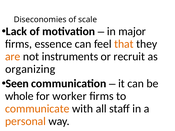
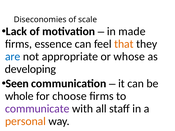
major: major -> made
are colour: orange -> blue
instruments: instruments -> appropriate
recruit: recruit -> whose
organizing: organizing -> developing
worker: worker -> choose
communicate colour: orange -> purple
